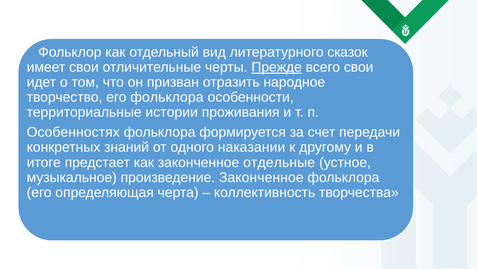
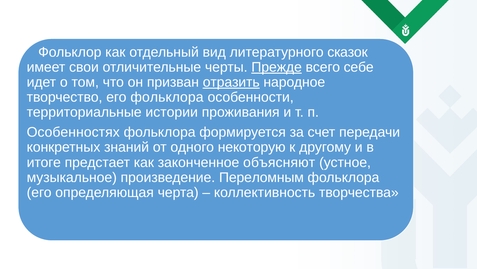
всего свои: свои -> себе
отразить underline: none -> present
наказании: наказании -> некоторую
отдельные: отдельные -> объясняют
произведение Законченное: Законченное -> Переломным
